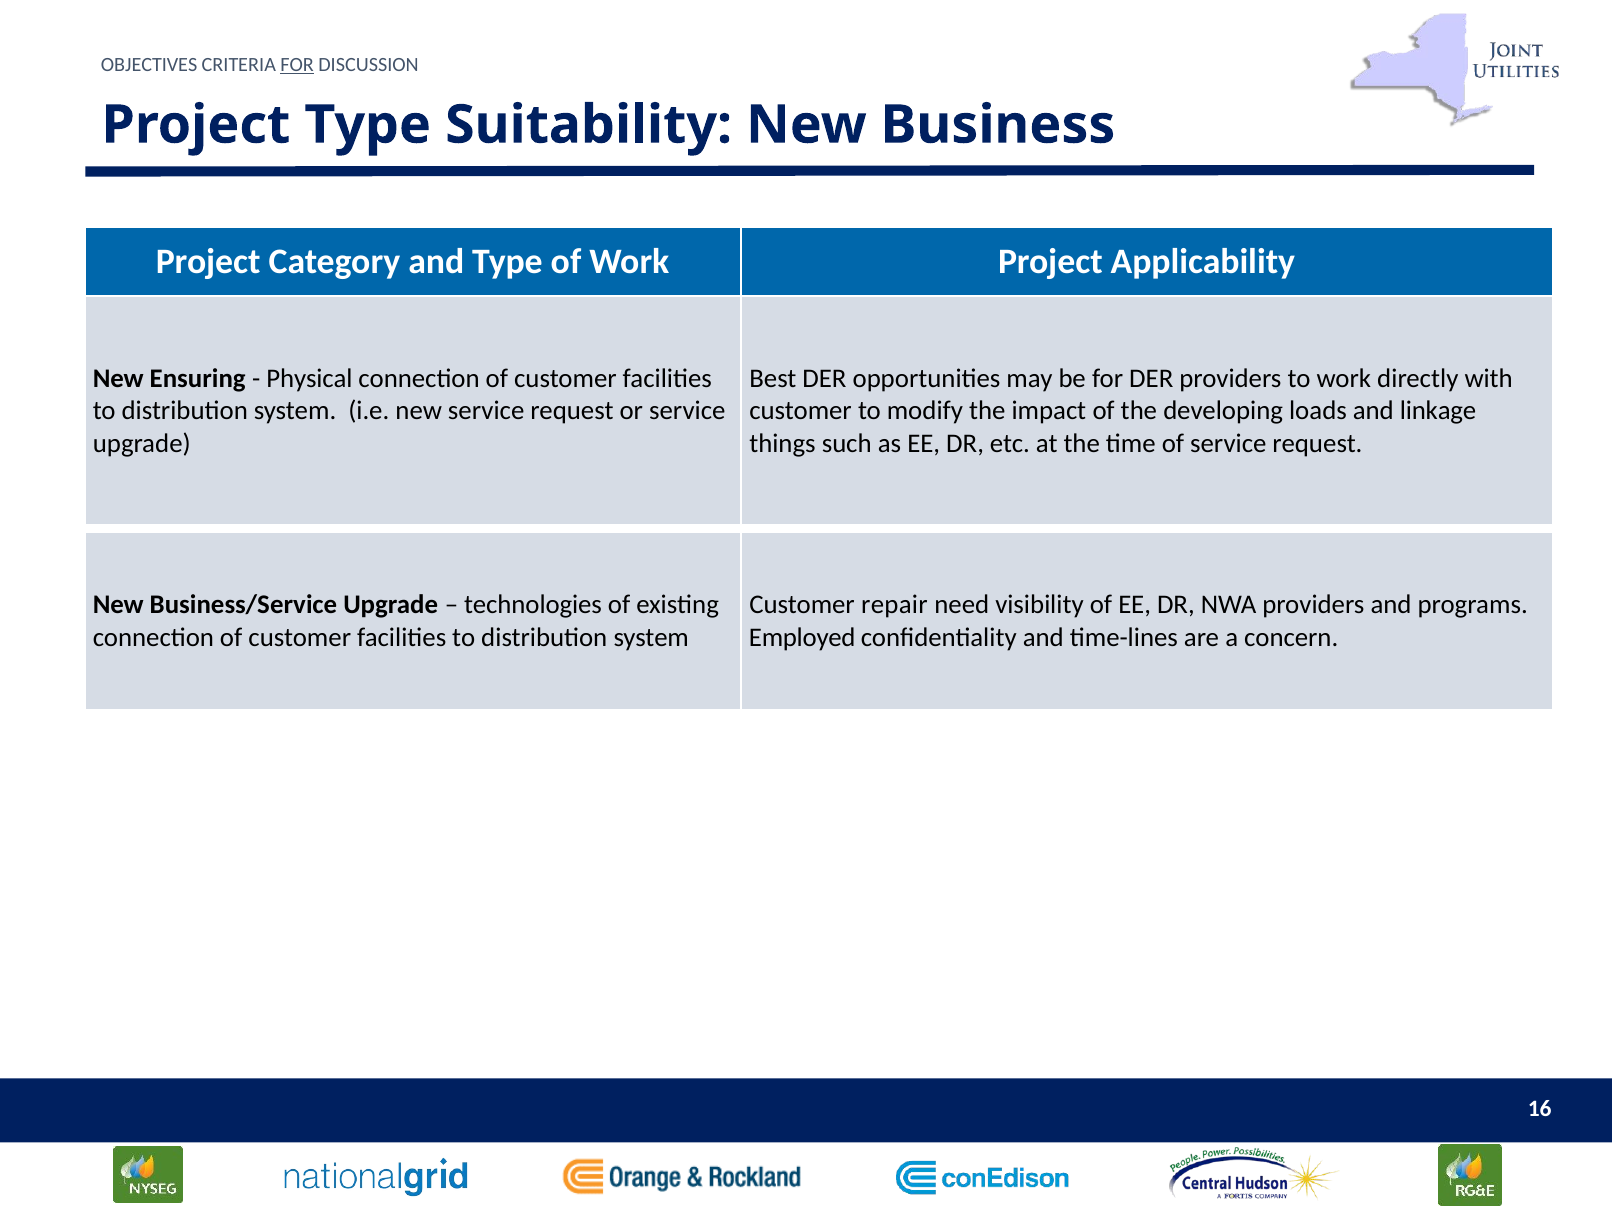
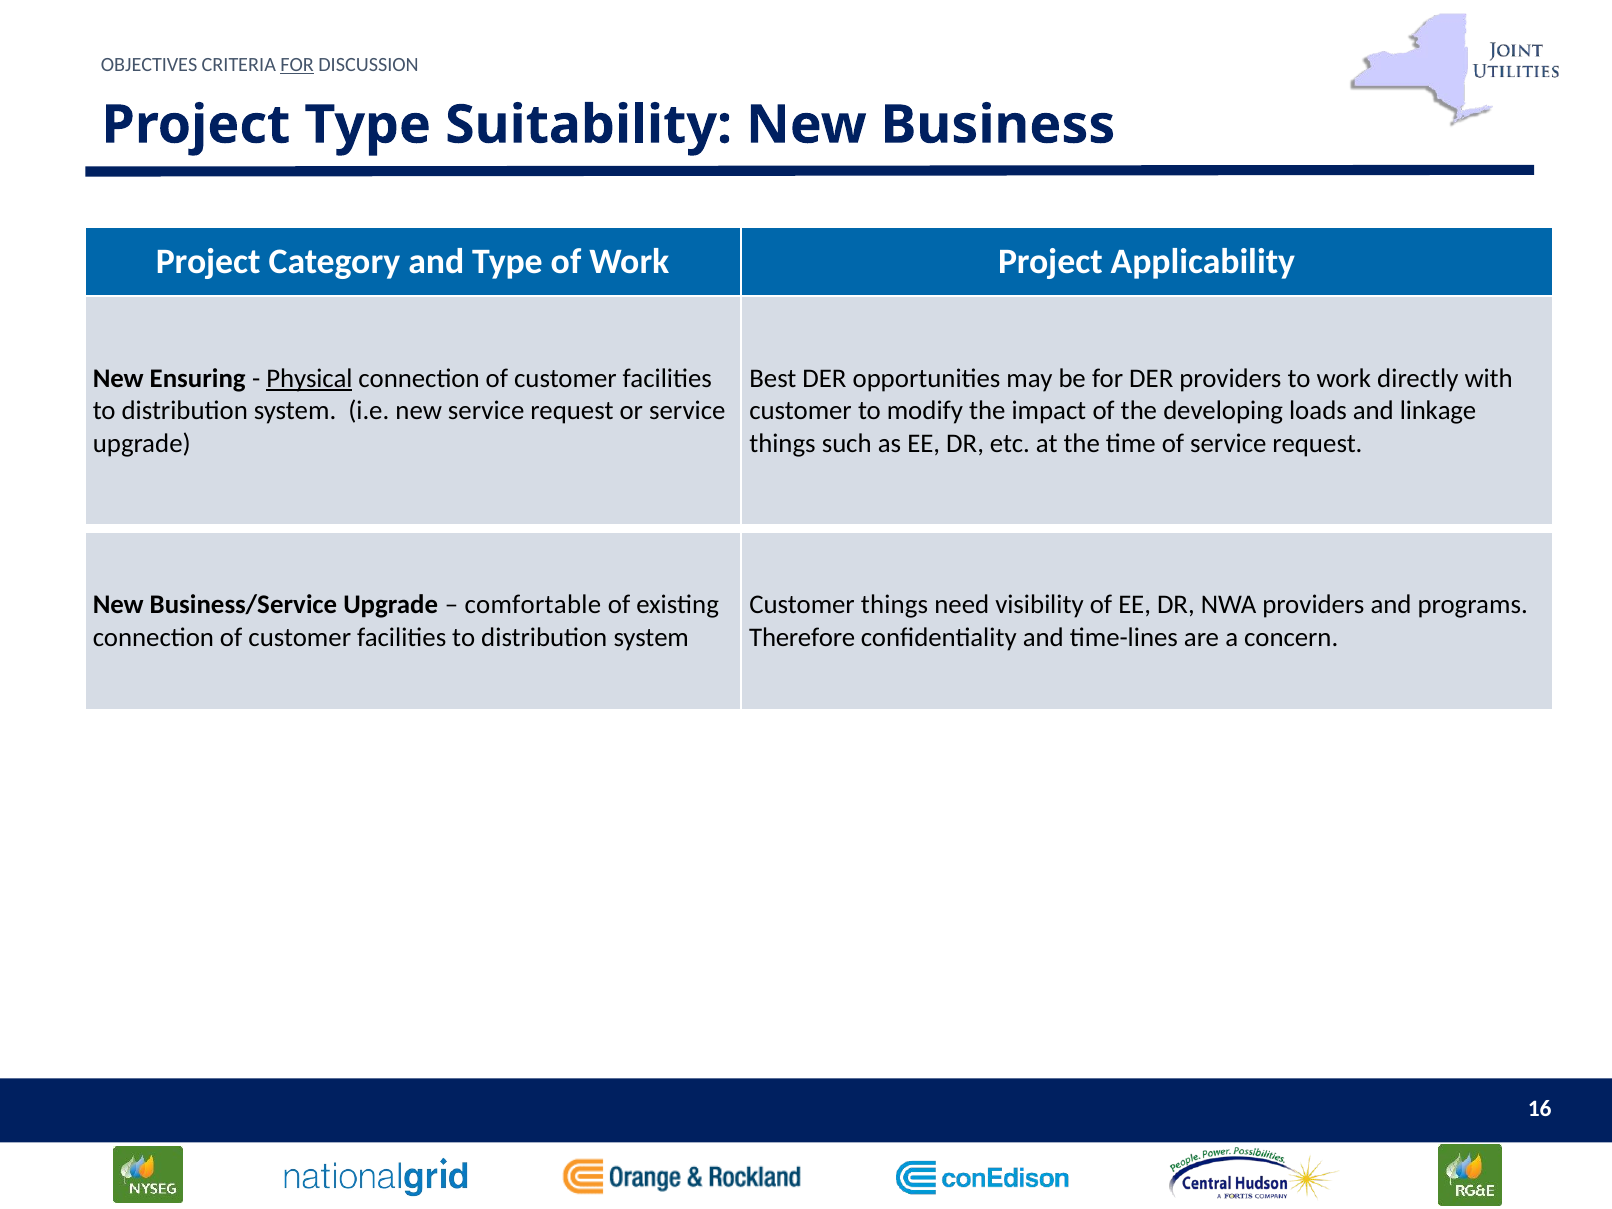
Physical underline: none -> present
technologies: technologies -> comfortable
Customer repair: repair -> things
Employed: Employed -> Therefore
